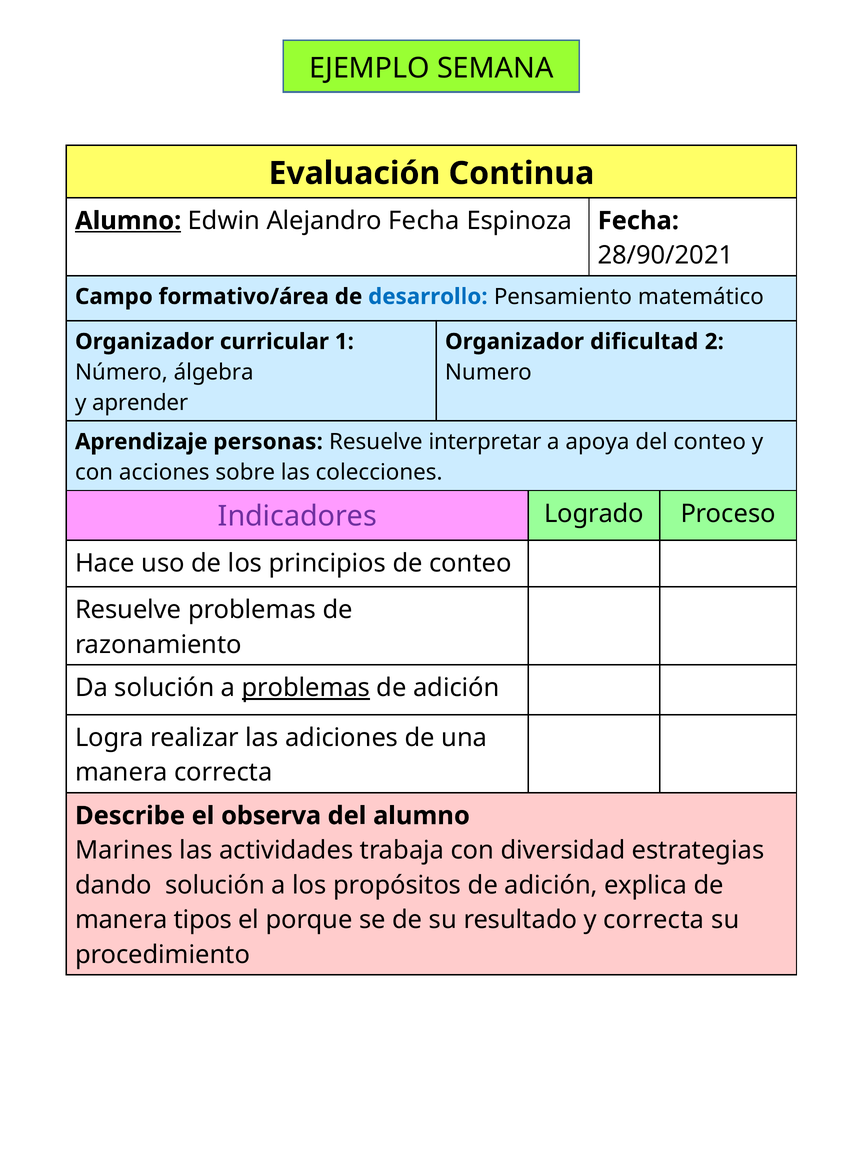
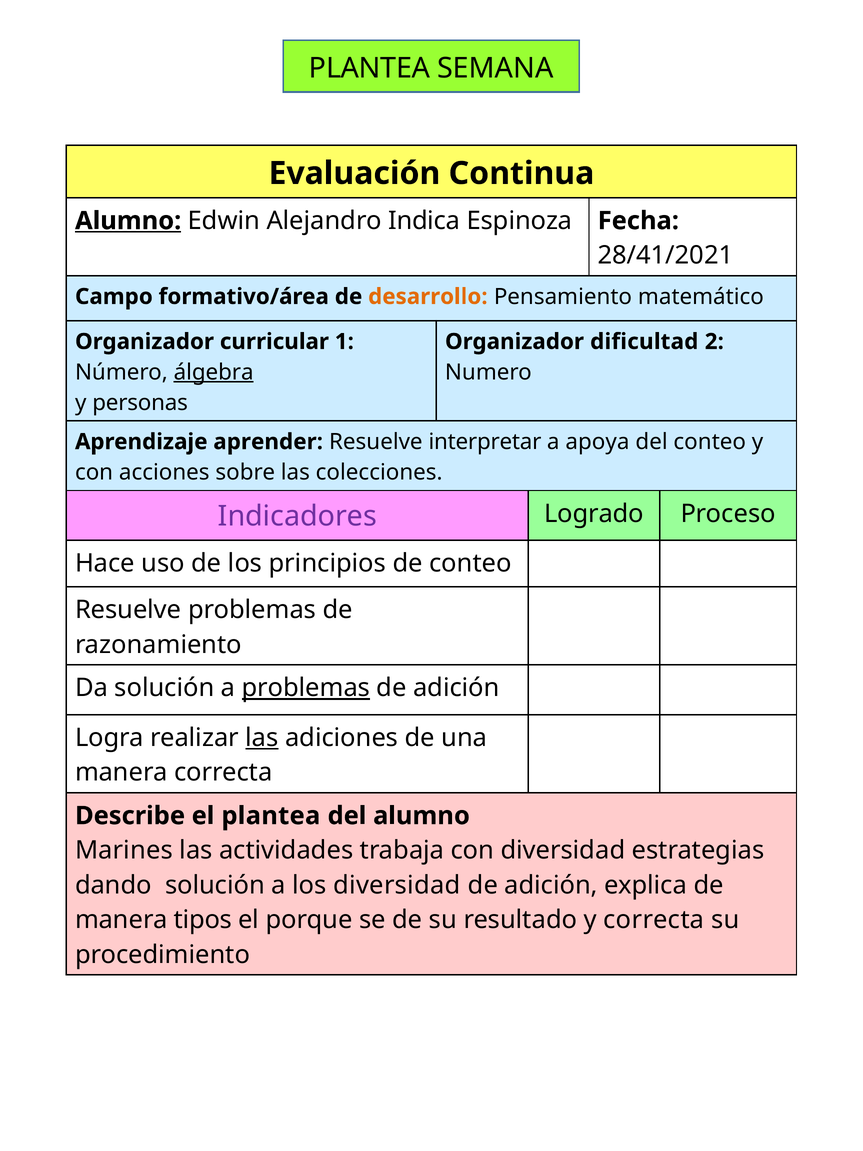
EJEMPLO at (369, 68): EJEMPLO -> PLANTEA
Alejandro Fecha: Fecha -> Indica
28/90/2021: 28/90/2021 -> 28/41/2021
desarrollo colour: blue -> orange
álgebra underline: none -> present
aprender: aprender -> personas
personas: personas -> aprender
las at (262, 737) underline: none -> present
el observa: observa -> plantea
los propósitos: propósitos -> diversidad
